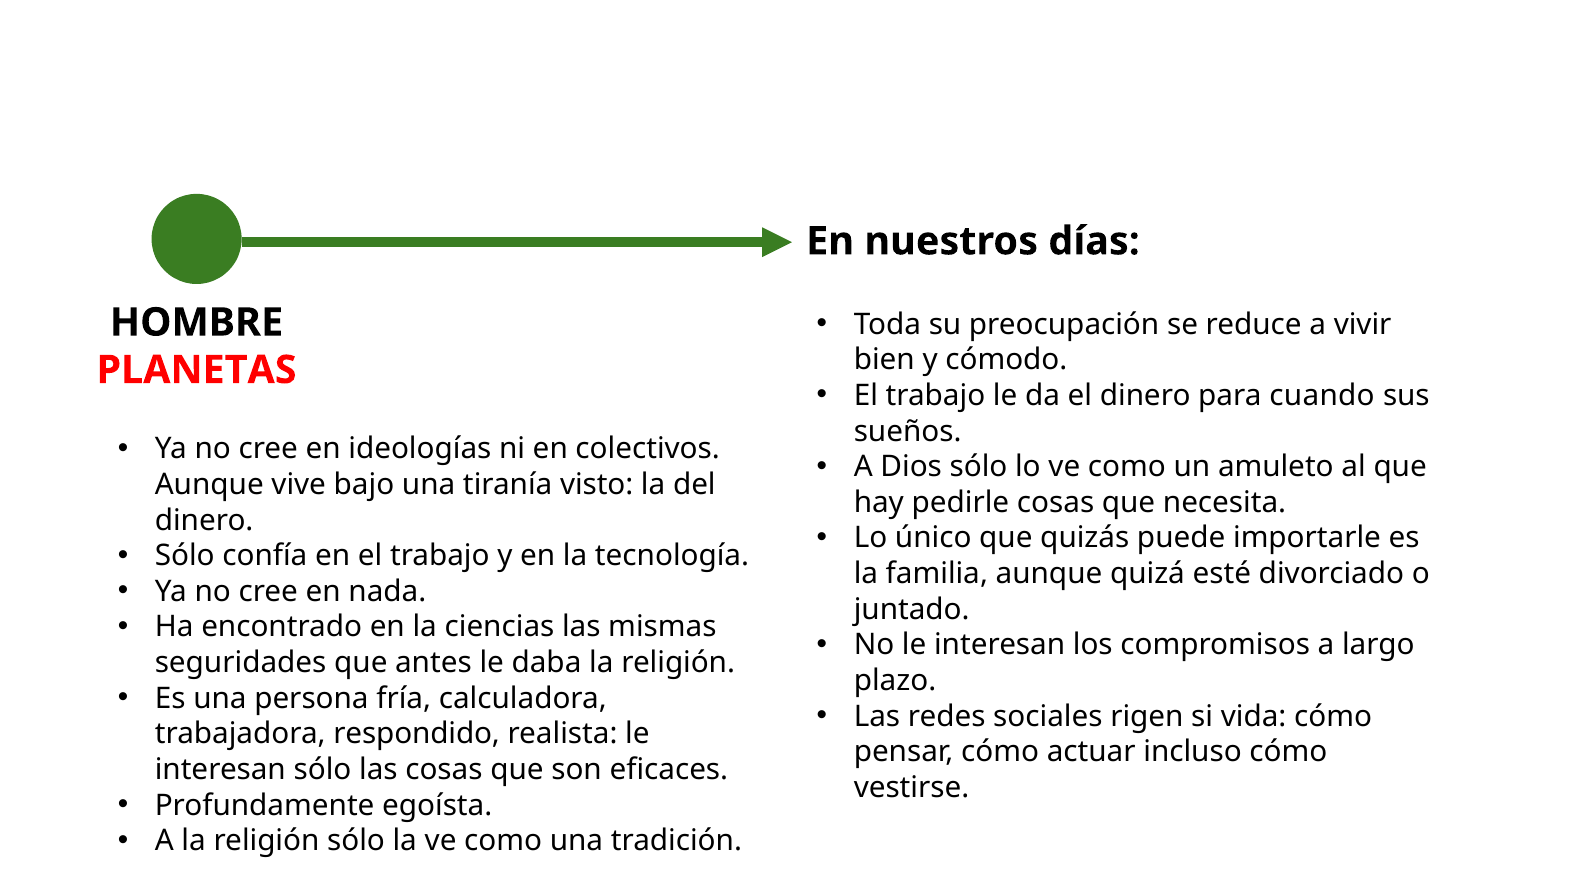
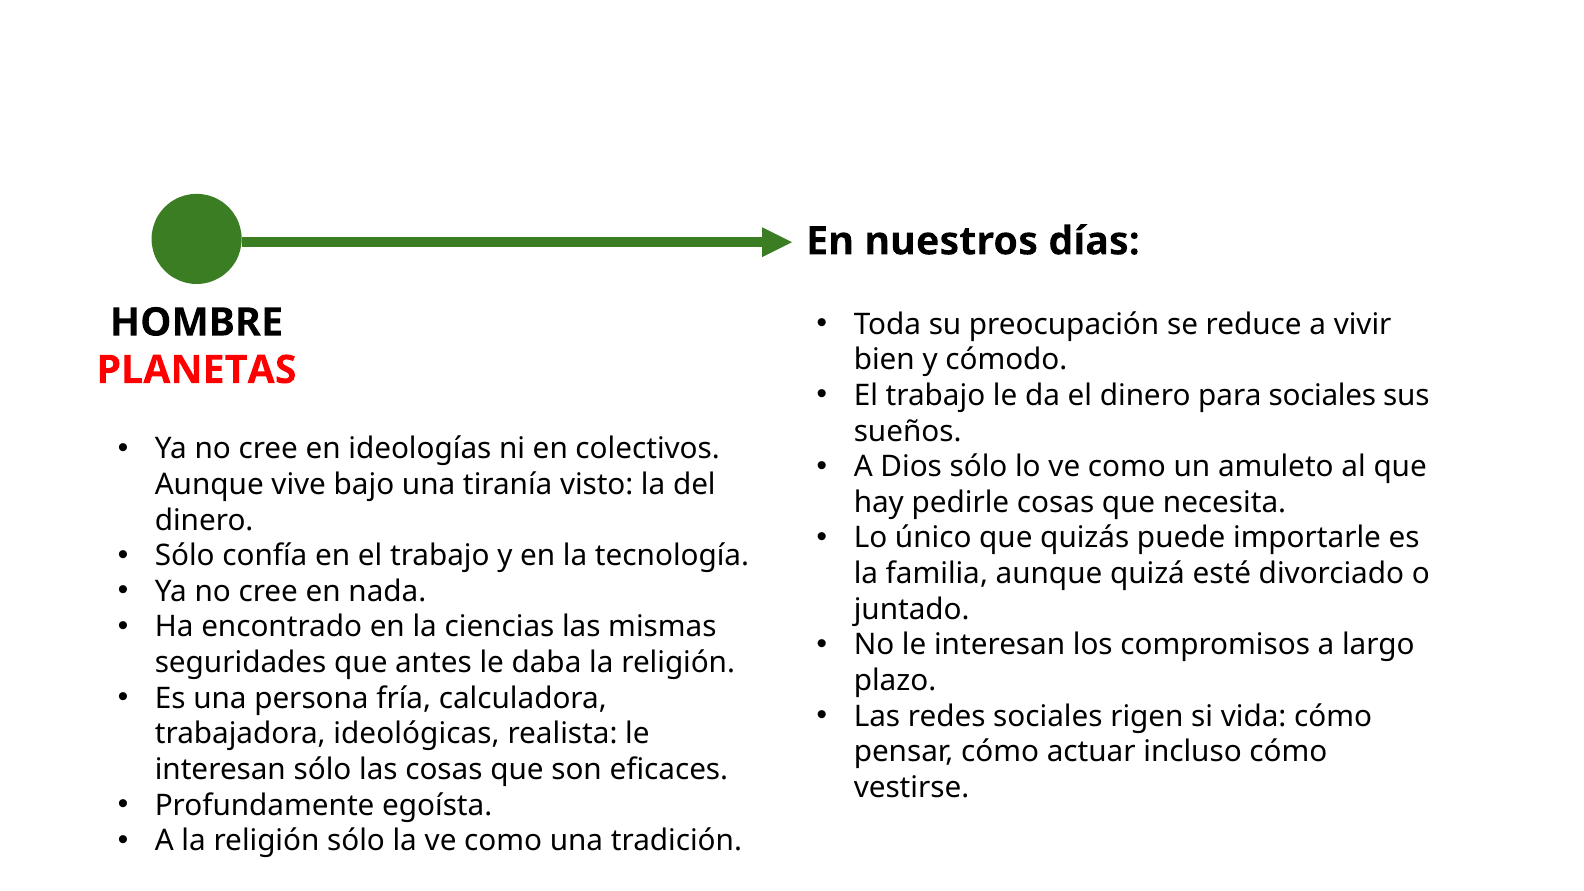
para cuando: cuando -> sociales
respondido: respondido -> ideológicas
